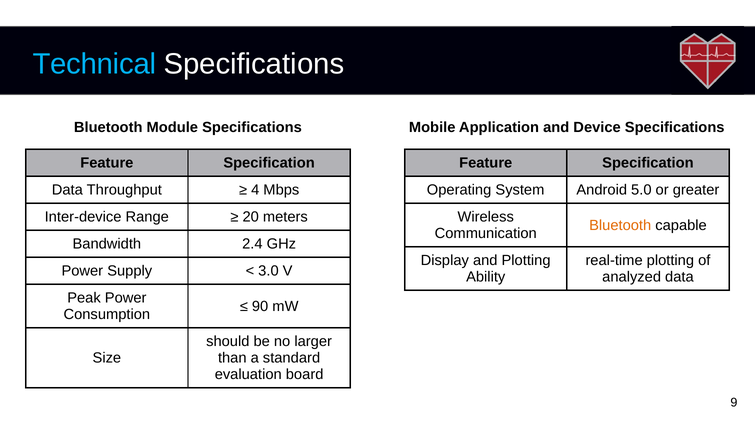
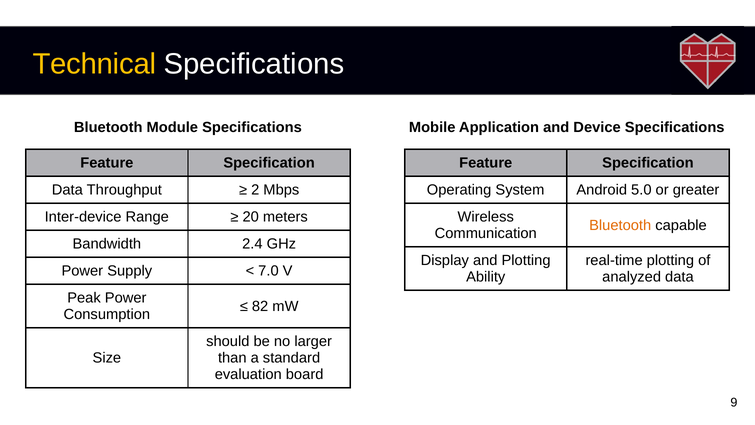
Technical colour: light blue -> yellow
4: 4 -> 2
3.0: 3.0 -> 7.0
90: 90 -> 82
